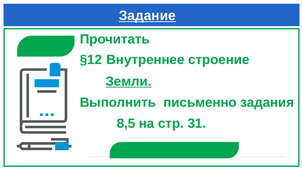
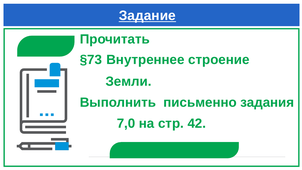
§12: §12 -> §73
Земли underline: present -> none
8,5: 8,5 -> 7,0
31: 31 -> 42
